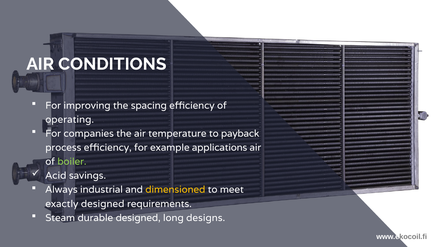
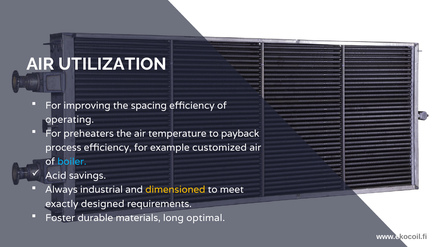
CONDITIONS: CONDITIONS -> UTILIZATION
companies: companies -> preheaters
applications: applications -> customized
boiler colour: light green -> light blue
Steam: Steam -> Foster
durable designed: designed -> materials
designs: designs -> optimal
